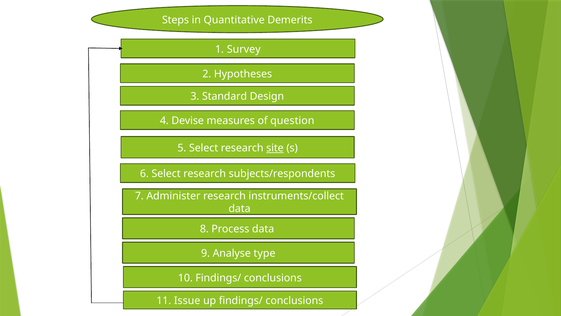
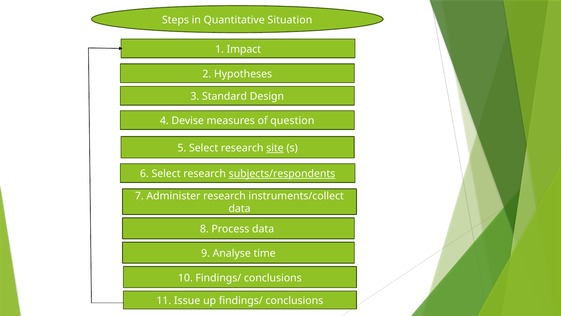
Demerits: Demerits -> Situation
Survey: Survey -> Impact
subjects/respondents underline: none -> present
type: type -> time
